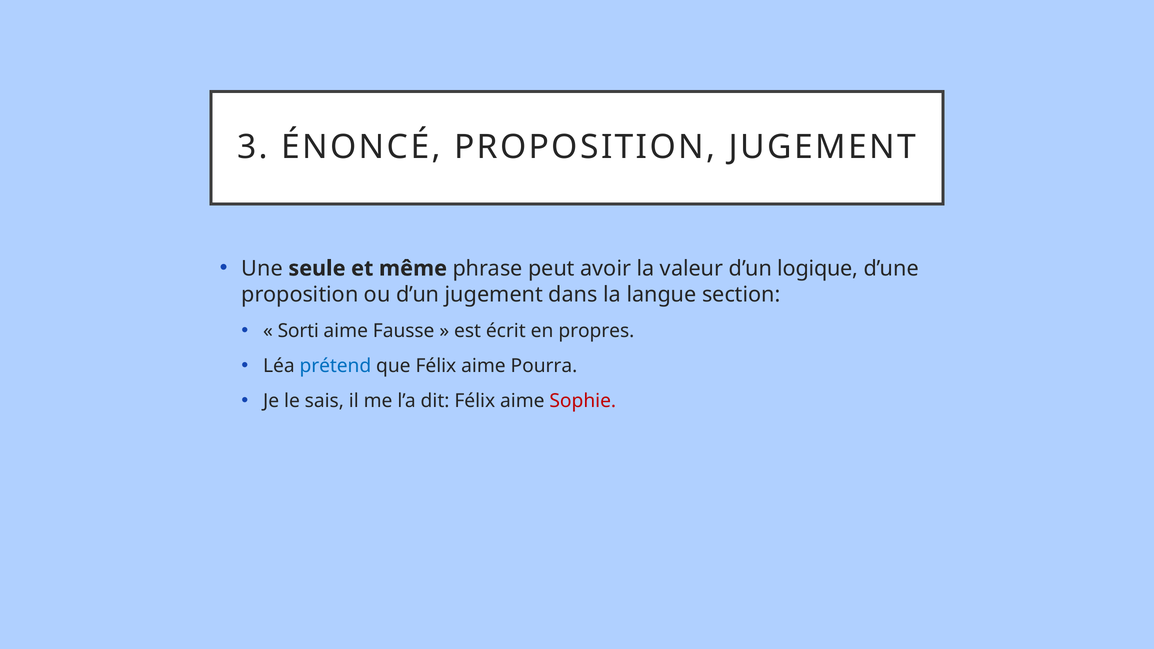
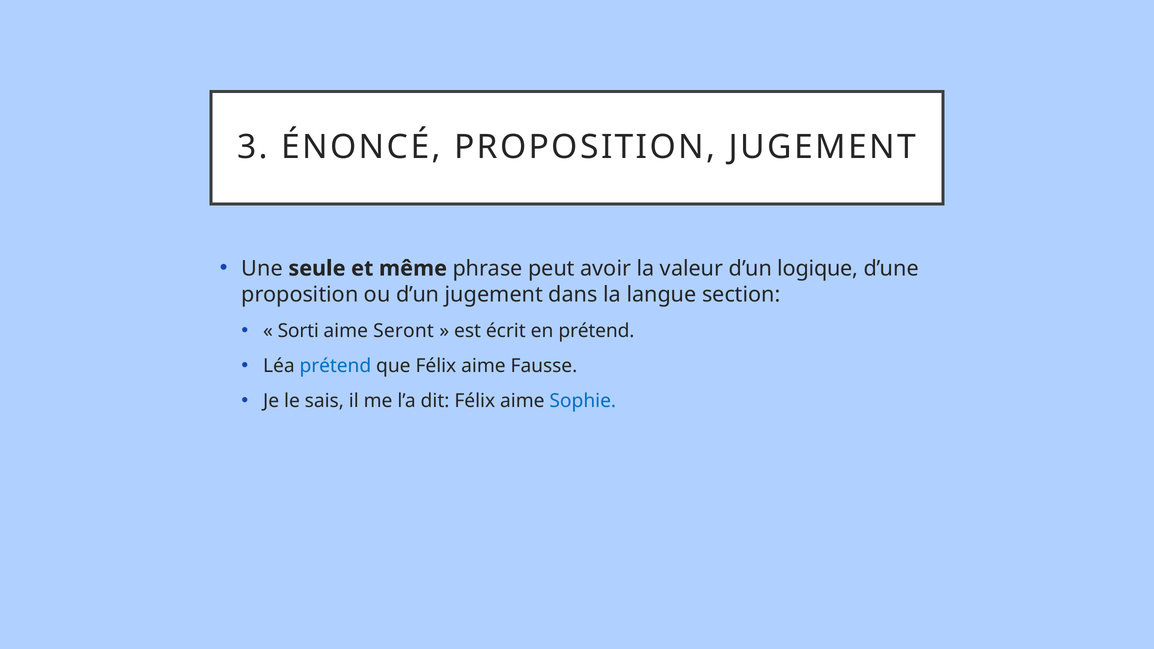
Fausse: Fausse -> Seront
en propres: propres -> prétend
Pourra: Pourra -> Fausse
Sophie colour: red -> blue
